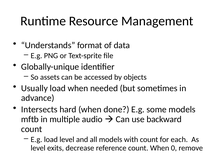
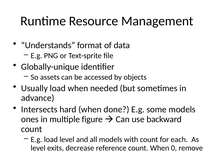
mftb: mftb -> ones
audio: audio -> figure
